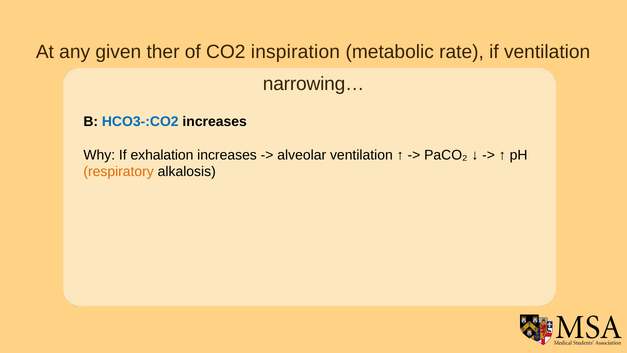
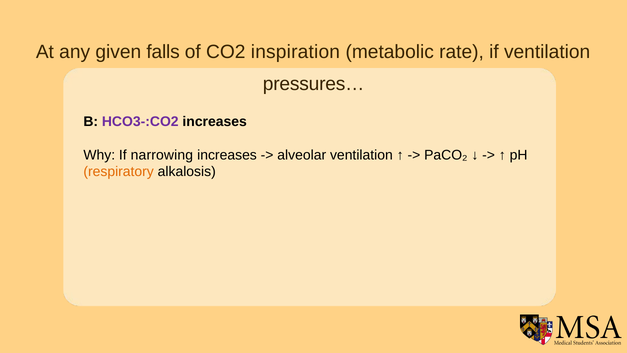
ther: ther -> falls
narrowing…: narrowing… -> pressures…
HCO3-:CO2 colour: blue -> purple
exhalation: exhalation -> narrowing
